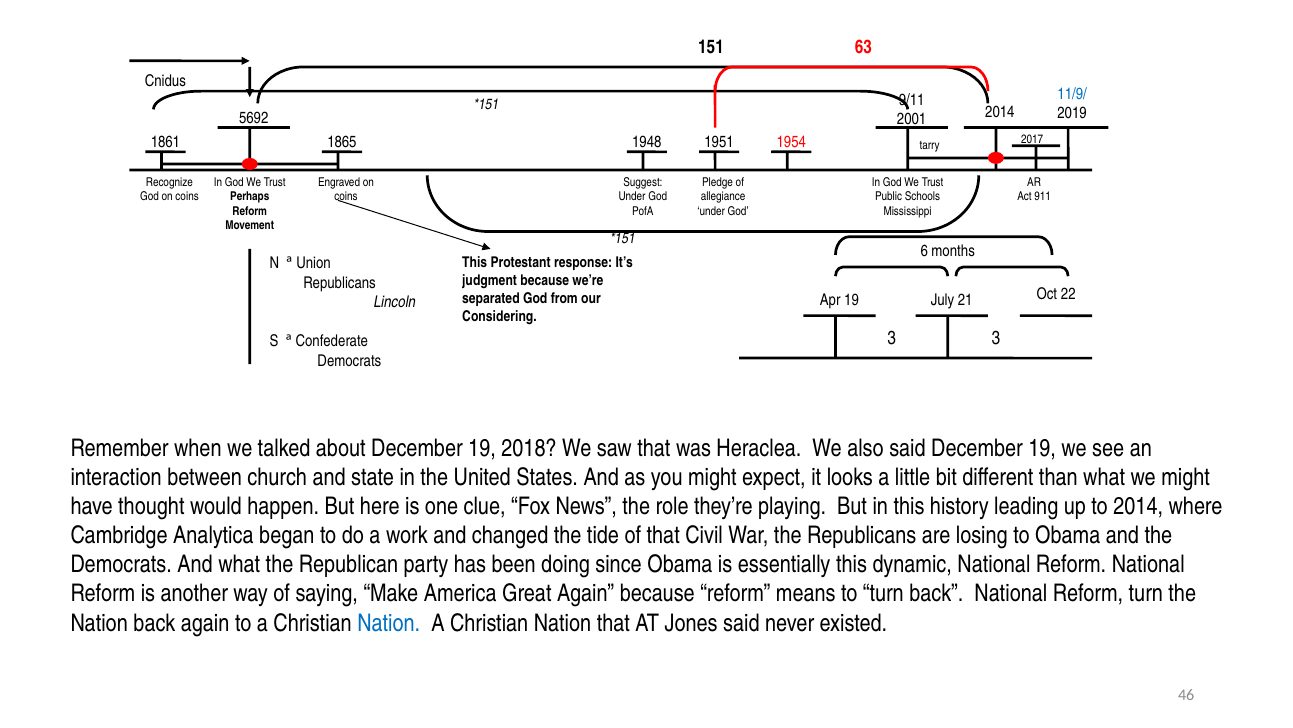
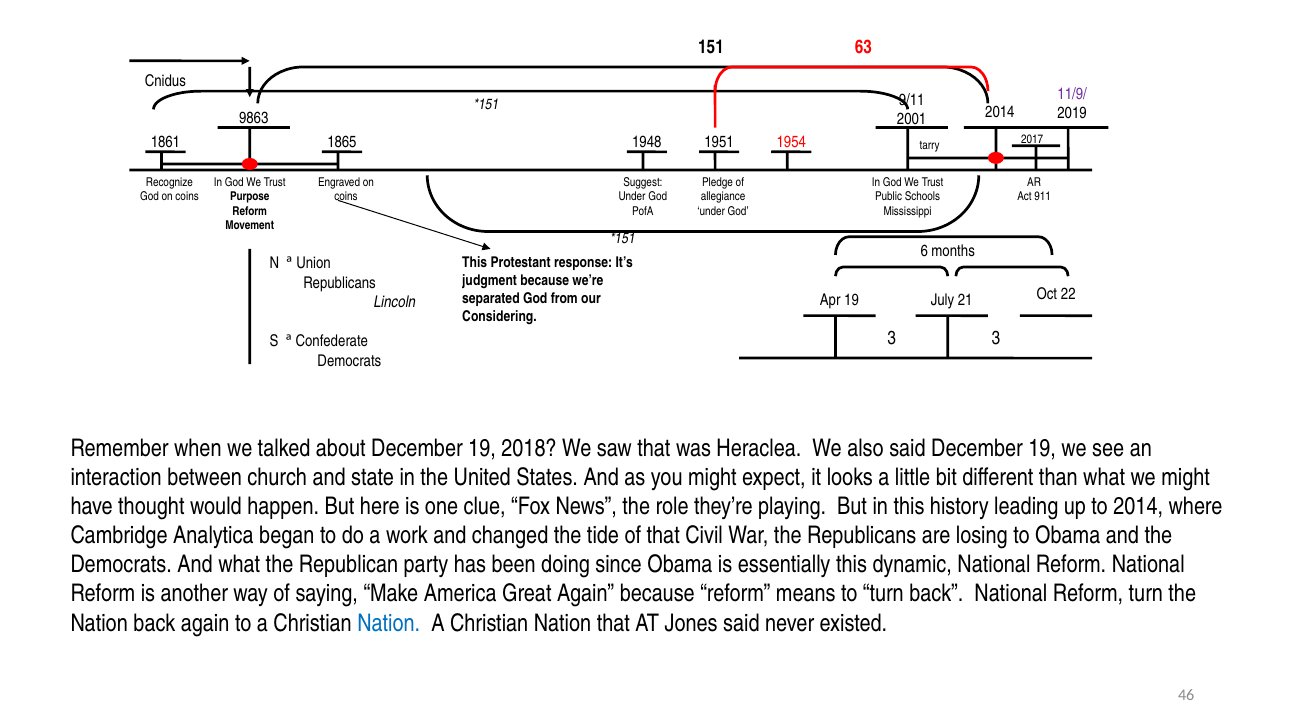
11/9/ colour: blue -> purple
5692: 5692 -> 9863
Perhaps: Perhaps -> Purpose
